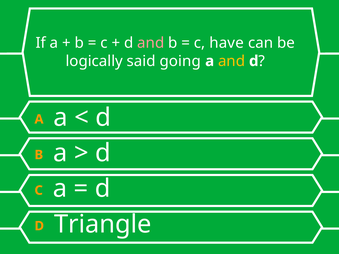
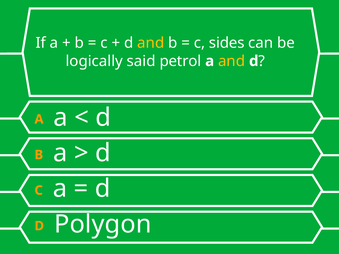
and at (151, 43) colour: pink -> yellow
have: have -> sides
going: going -> petrol
Triangle: Triangle -> Polygon
